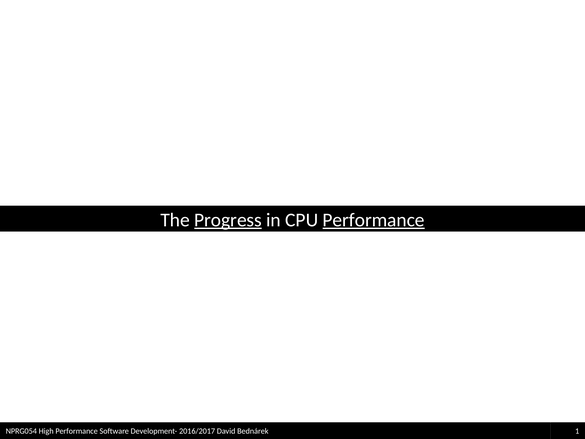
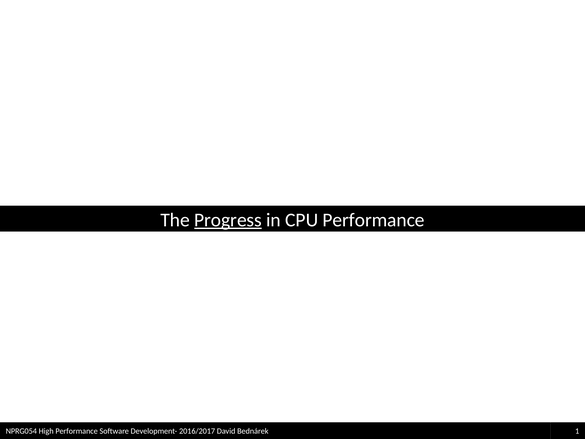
Performance at (374, 220) underline: present -> none
